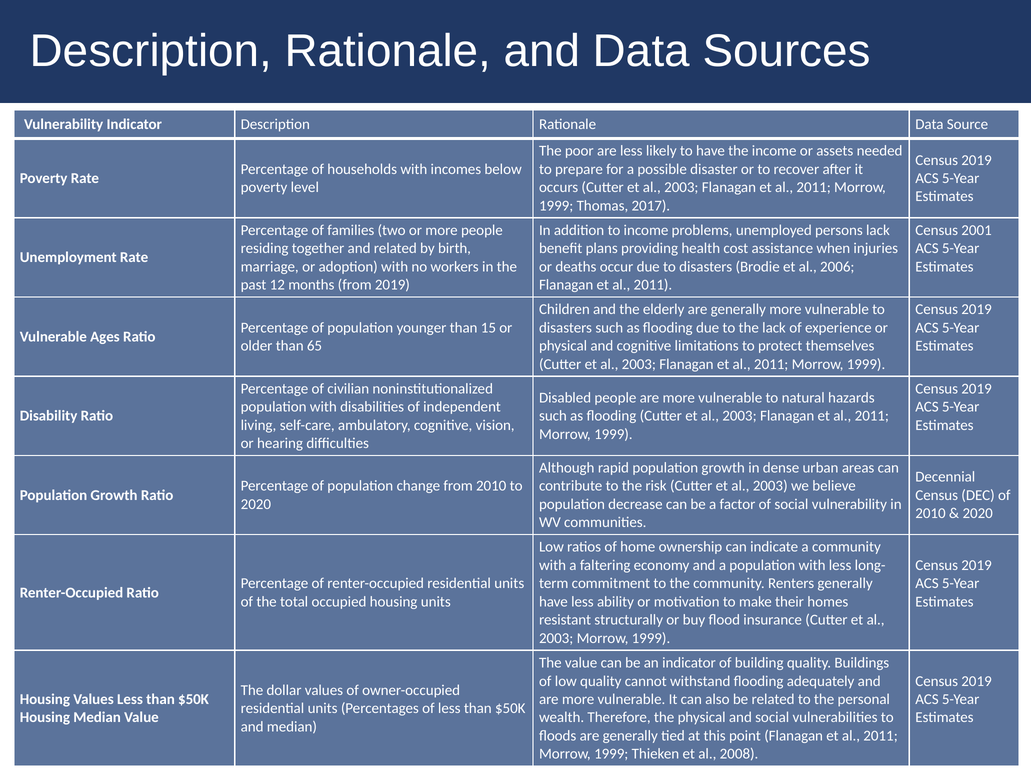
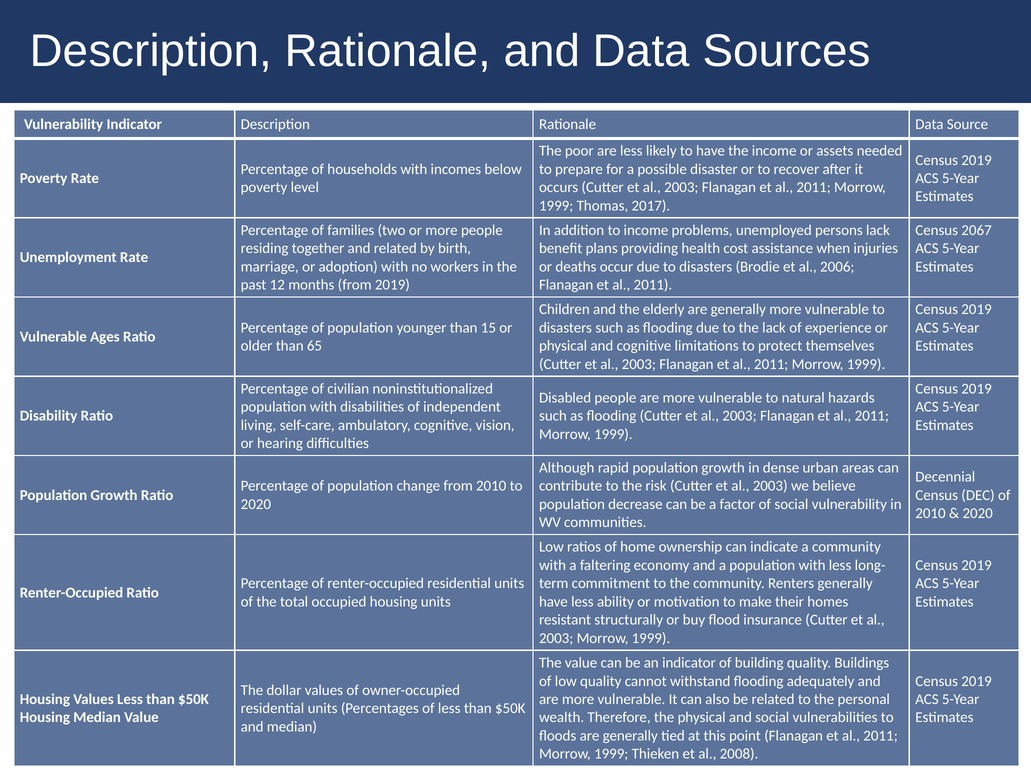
2001: 2001 -> 2067
